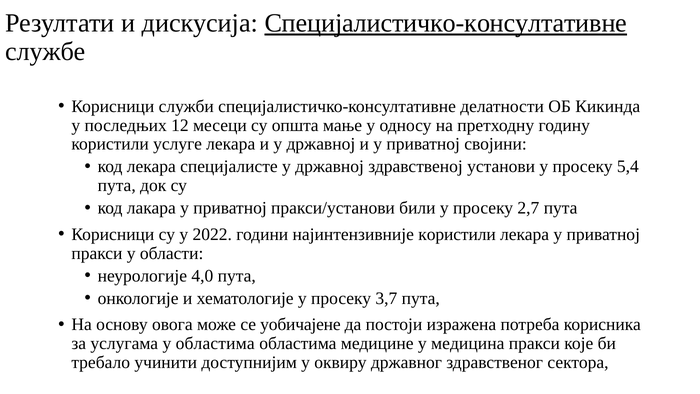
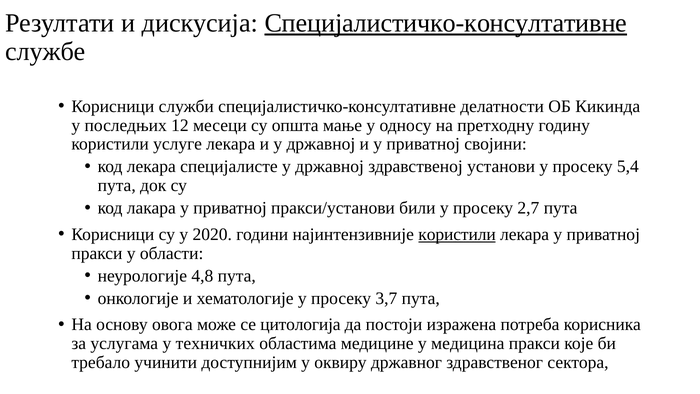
2022: 2022 -> 2020
користили at (457, 234) underline: none -> present
4,0: 4,0 -> 4,8
уобичајене: уобичајене -> цитологија
у областима: областима -> техничких
